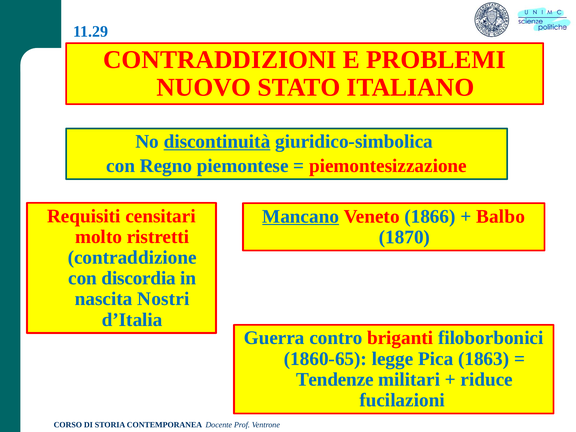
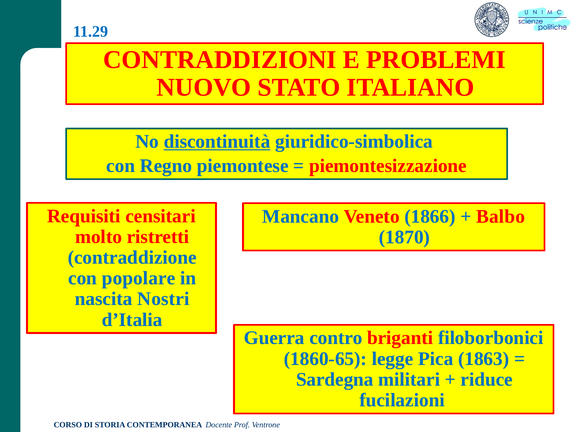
Mancano underline: present -> none
discordia: discordia -> popolare
Tendenze: Tendenze -> Sardegna
